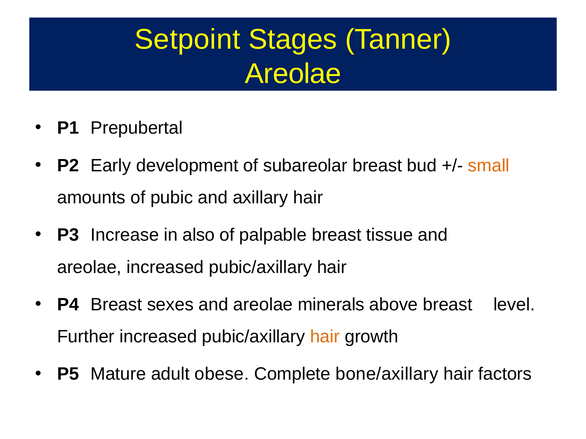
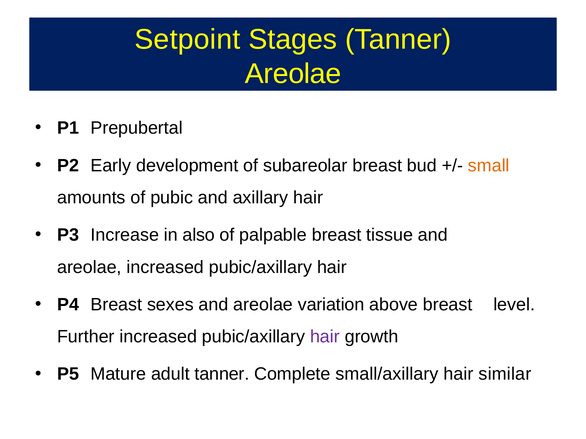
minerals: minerals -> variation
hair at (325, 337) colour: orange -> purple
adult obese: obese -> tanner
bone/axillary: bone/axillary -> small/axillary
factors: factors -> similar
